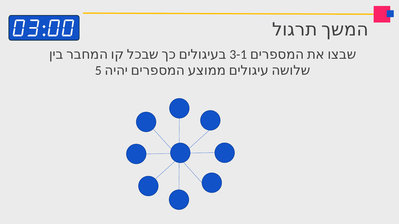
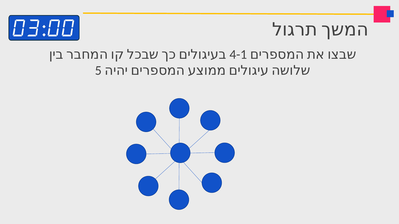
3-1: 3-1 -> 4-1
